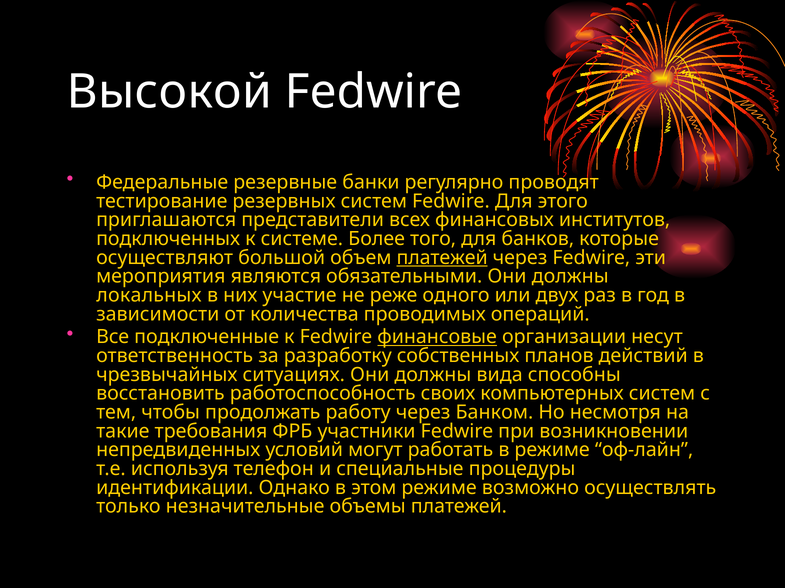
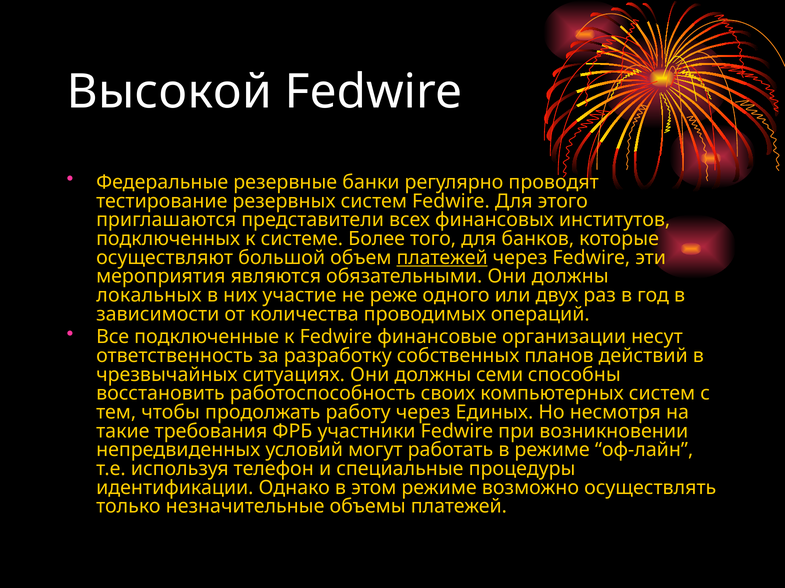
финансовые underline: present -> none
вида: вида -> семи
Банком: Банком -> Единых
